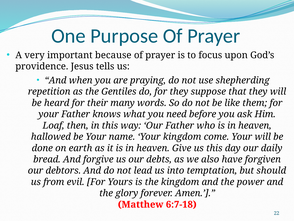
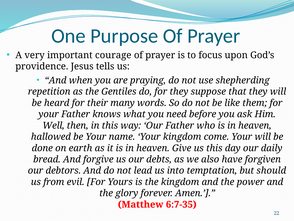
because: because -> courage
Loaf: Loaf -> Well
6:7-18: 6:7-18 -> 6:7-35
